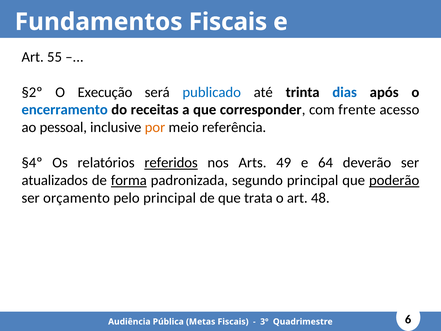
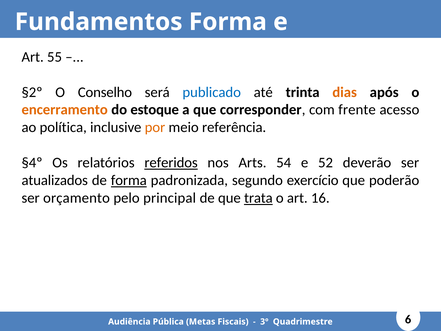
Fundamentos Fiscais: Fiscais -> Forma
Execução: Execução -> Conselho
dias colour: blue -> orange
encerramento colour: blue -> orange
receitas: receitas -> estoque
pessoal: pessoal -> política
49: 49 -> 54
64: 64 -> 52
segundo principal: principal -> exercício
poderão underline: present -> none
trata underline: none -> present
48: 48 -> 16
